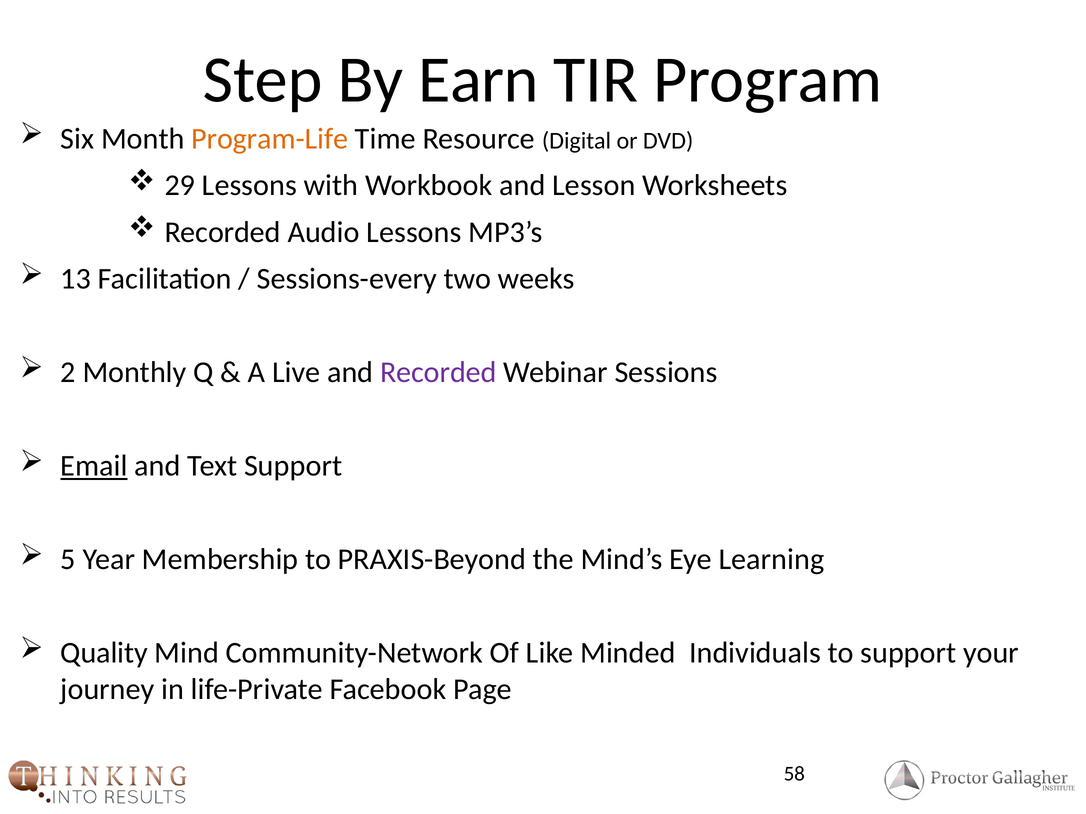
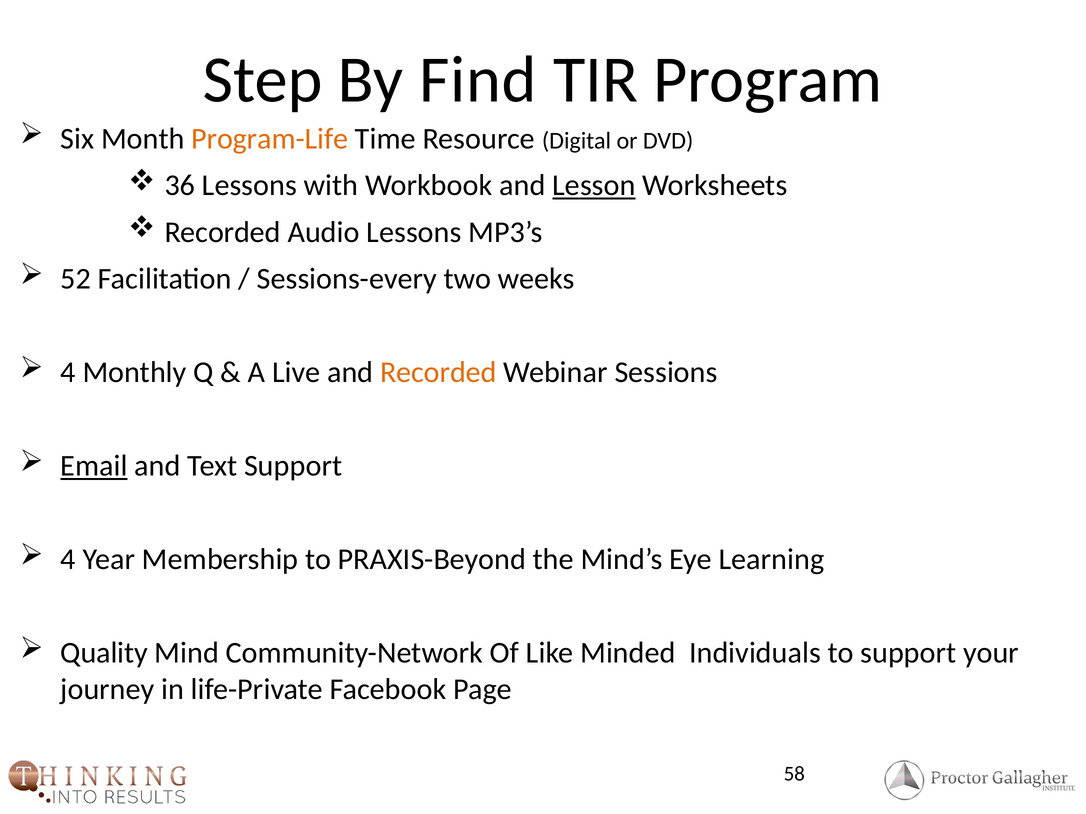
Earn: Earn -> Find
29: 29 -> 36
Lesson underline: none -> present
13: 13 -> 52
2 at (68, 373): 2 -> 4
Recorded at (438, 373) colour: purple -> orange
5 at (68, 560): 5 -> 4
